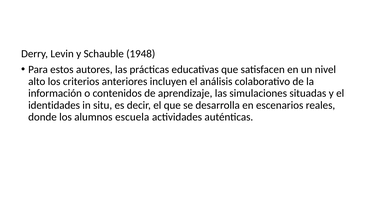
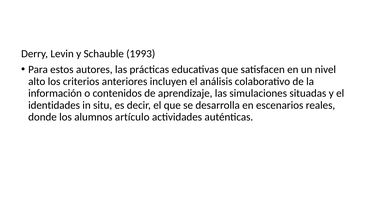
1948: 1948 -> 1993
escuela: escuela -> artículo
